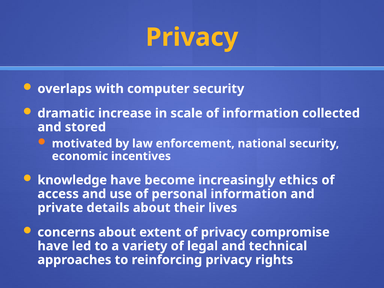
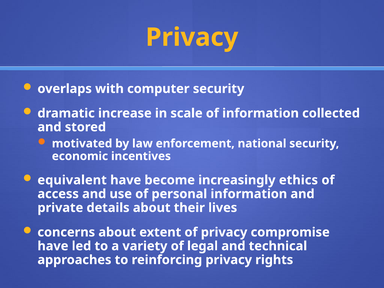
knowledge: knowledge -> equivalent
